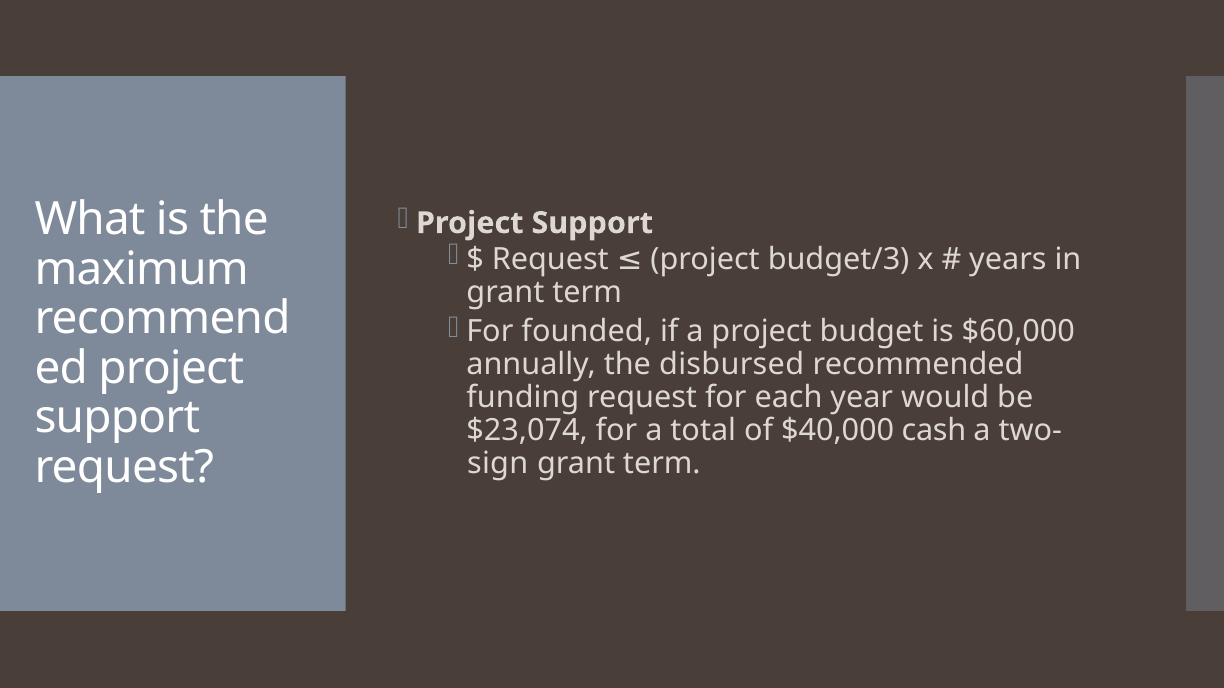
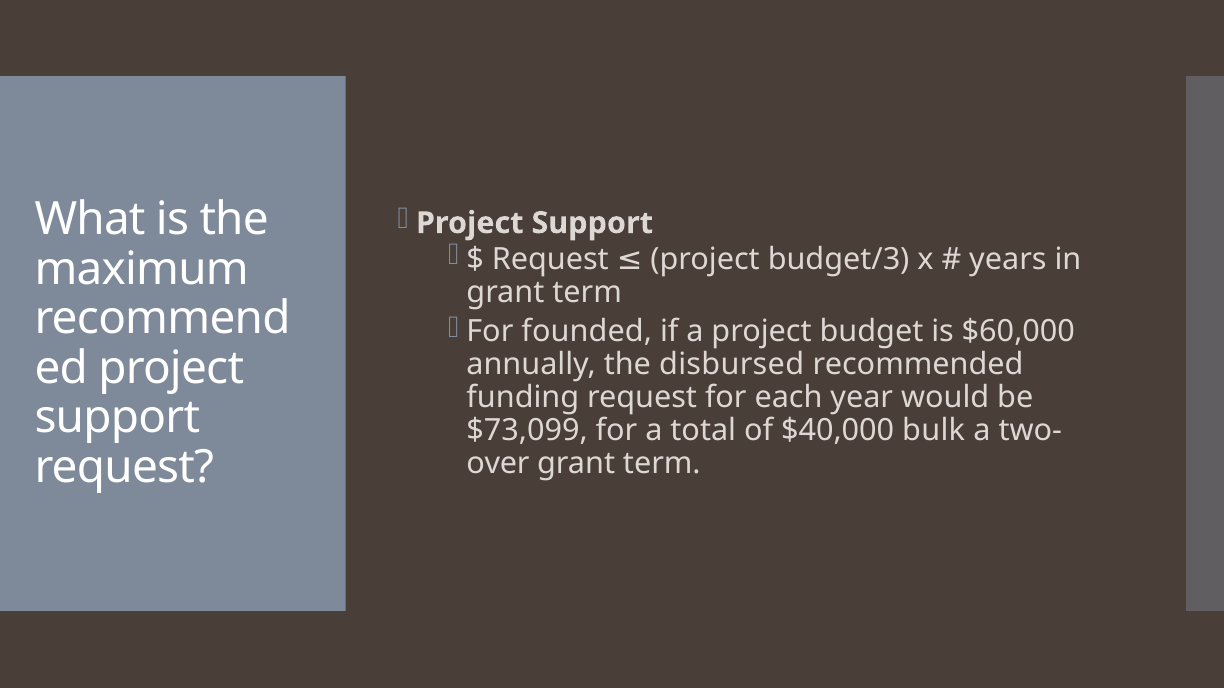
$23,074: $23,074 -> $73,099
cash: cash -> bulk
sign: sign -> over
